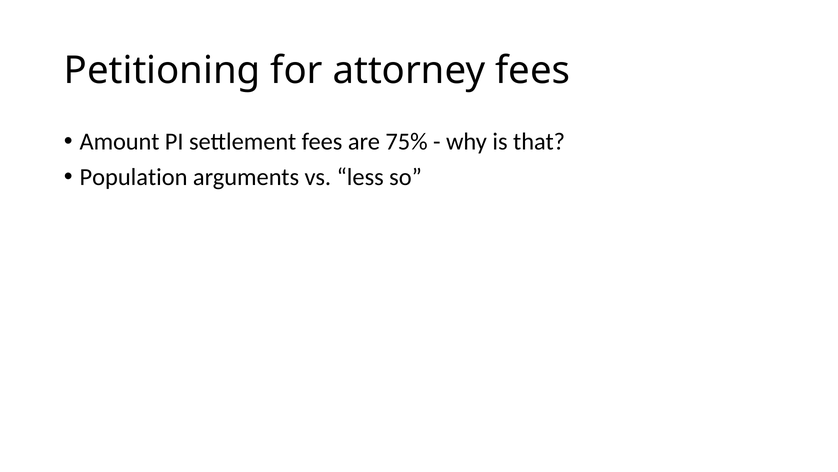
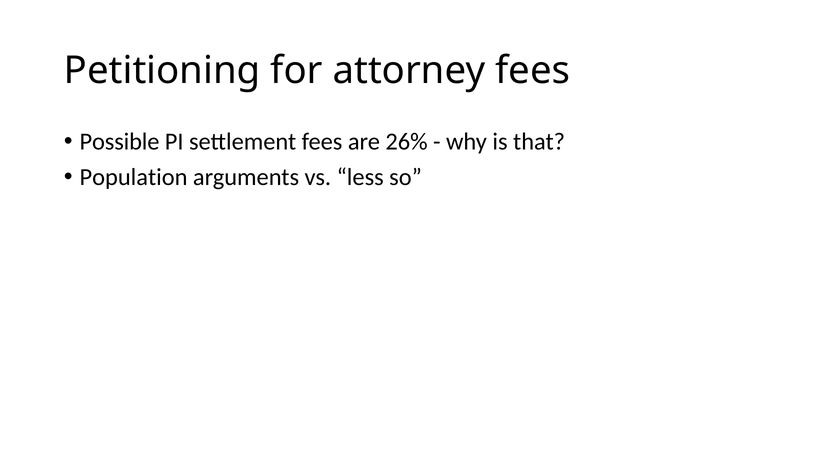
Amount: Amount -> Possible
75%: 75% -> 26%
